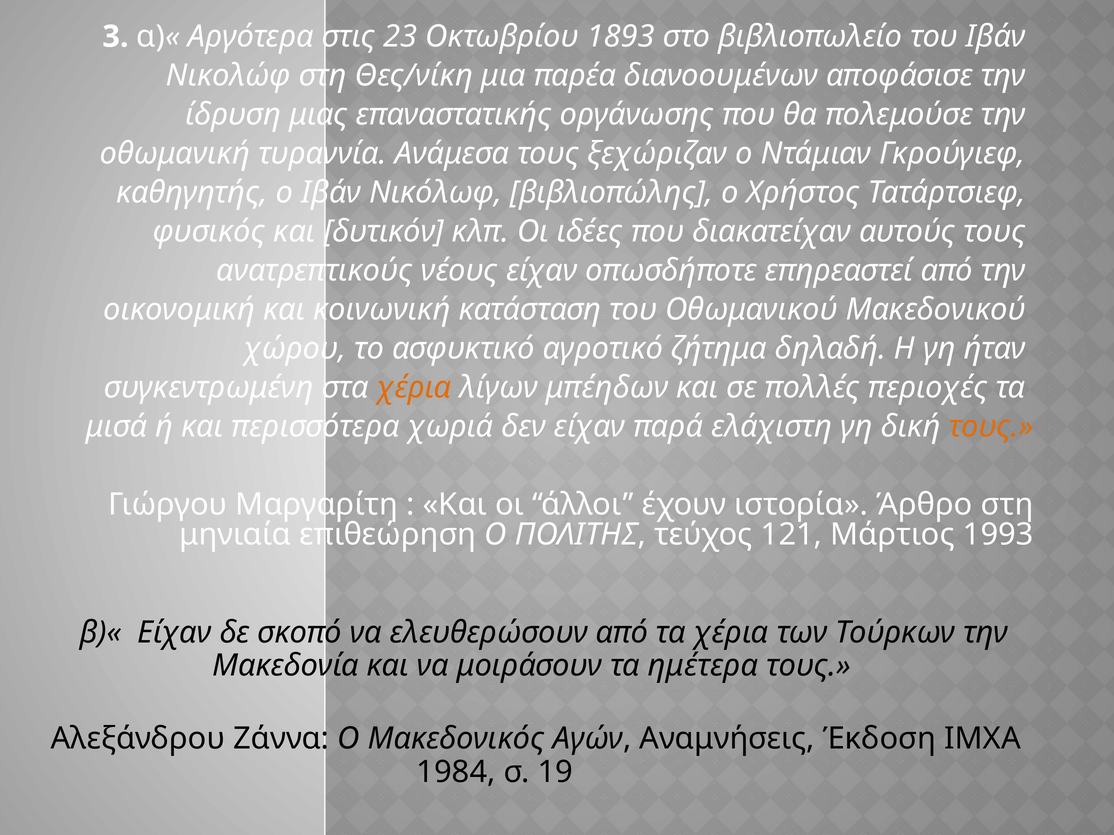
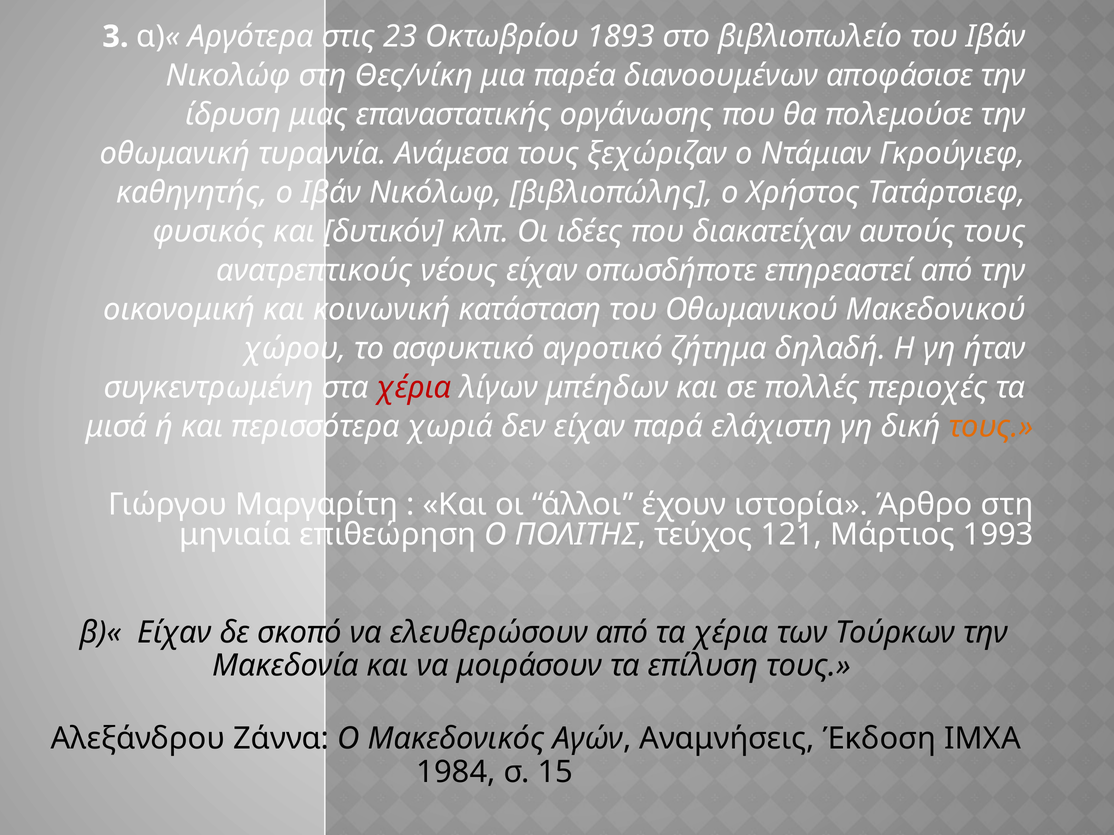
χέρια at (414, 388) colour: orange -> red
ημέτερα: ημέτερα -> επίλυση
19: 19 -> 15
